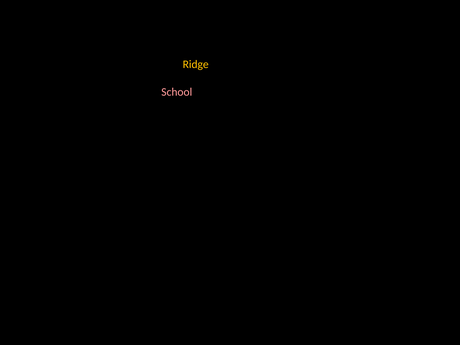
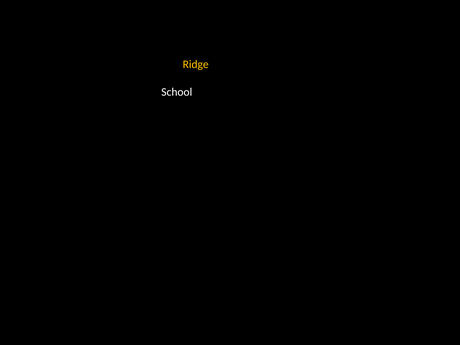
School at (177, 92) colour: pink -> white
